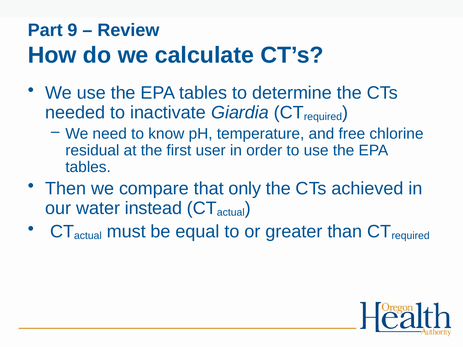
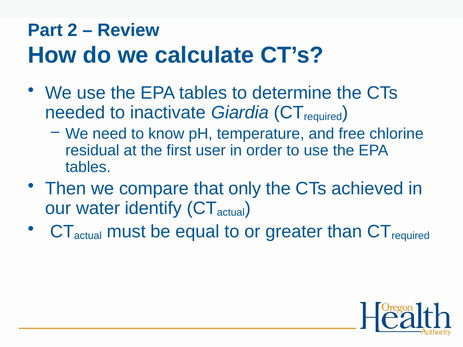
9: 9 -> 2
instead: instead -> identify
